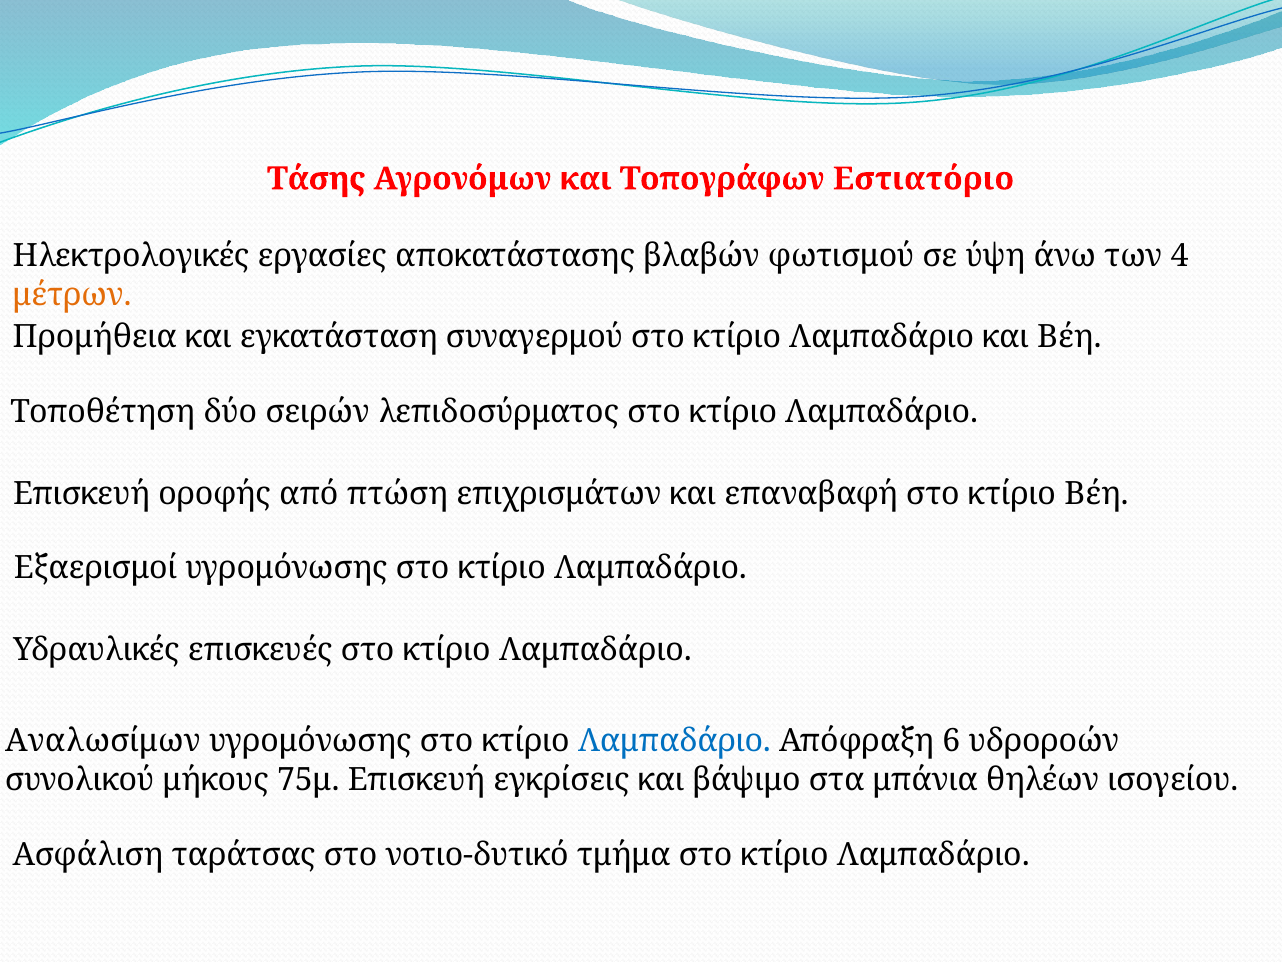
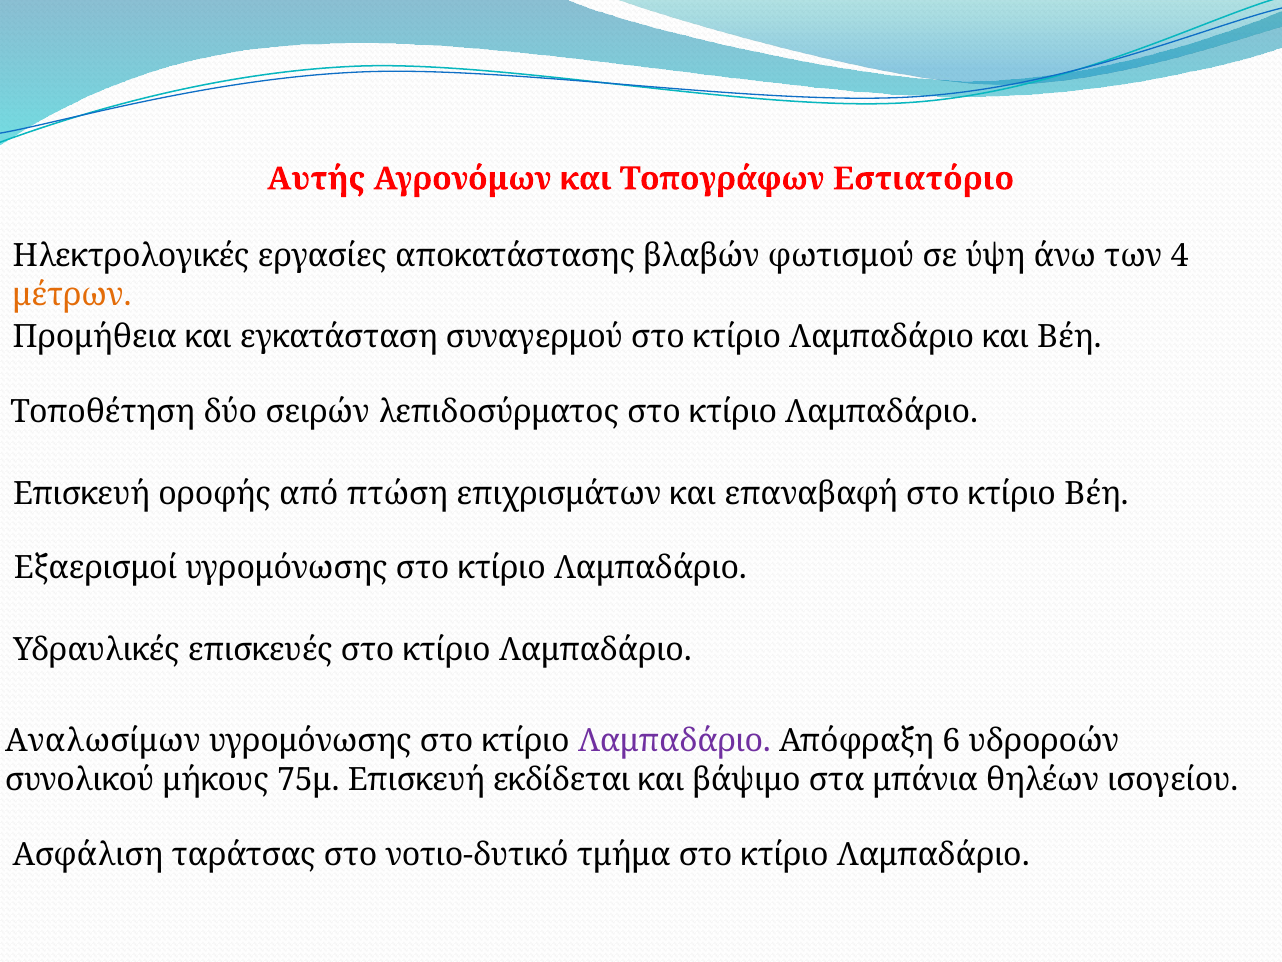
Τάσης: Τάσης -> Αυτής
Λαμπαδάριο at (675, 741) colour: blue -> purple
εγκρίσεις: εγκρίσεις -> εκδίδεται
